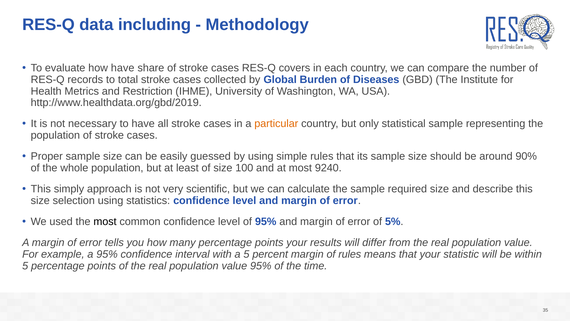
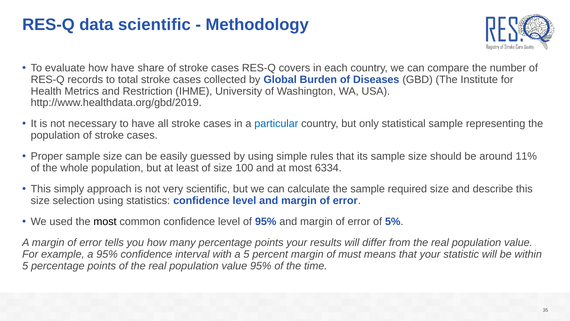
data including: including -> scientific
particular colour: orange -> blue
90%: 90% -> 11%
9240: 9240 -> 6334
of rules: rules -> must
